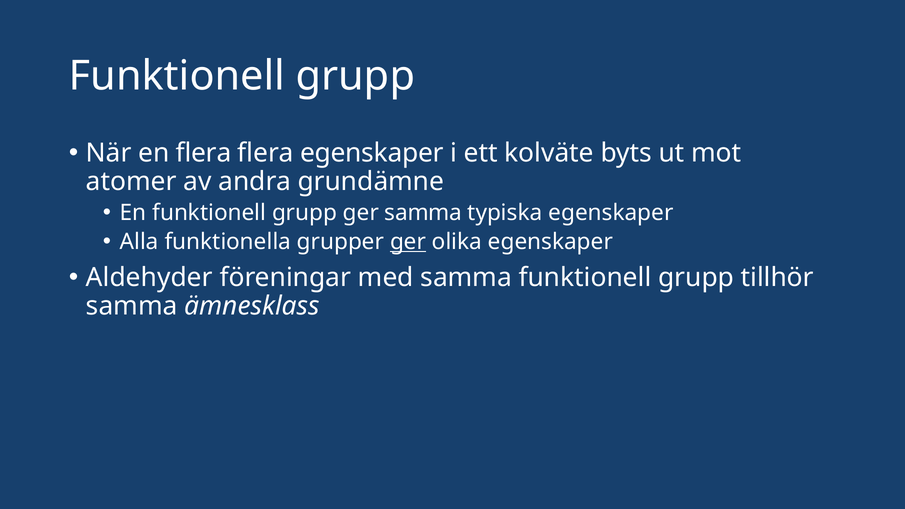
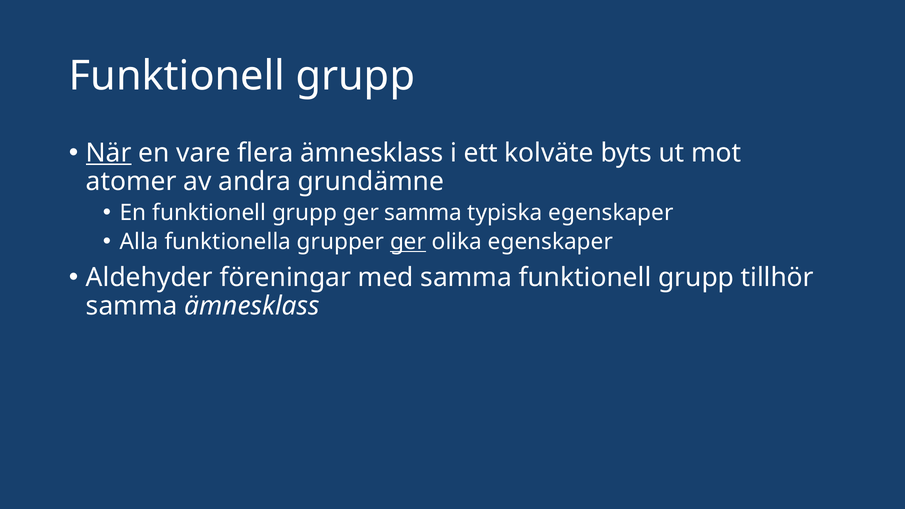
När underline: none -> present
en flera: flera -> vare
flera egenskaper: egenskaper -> ämnesklass
